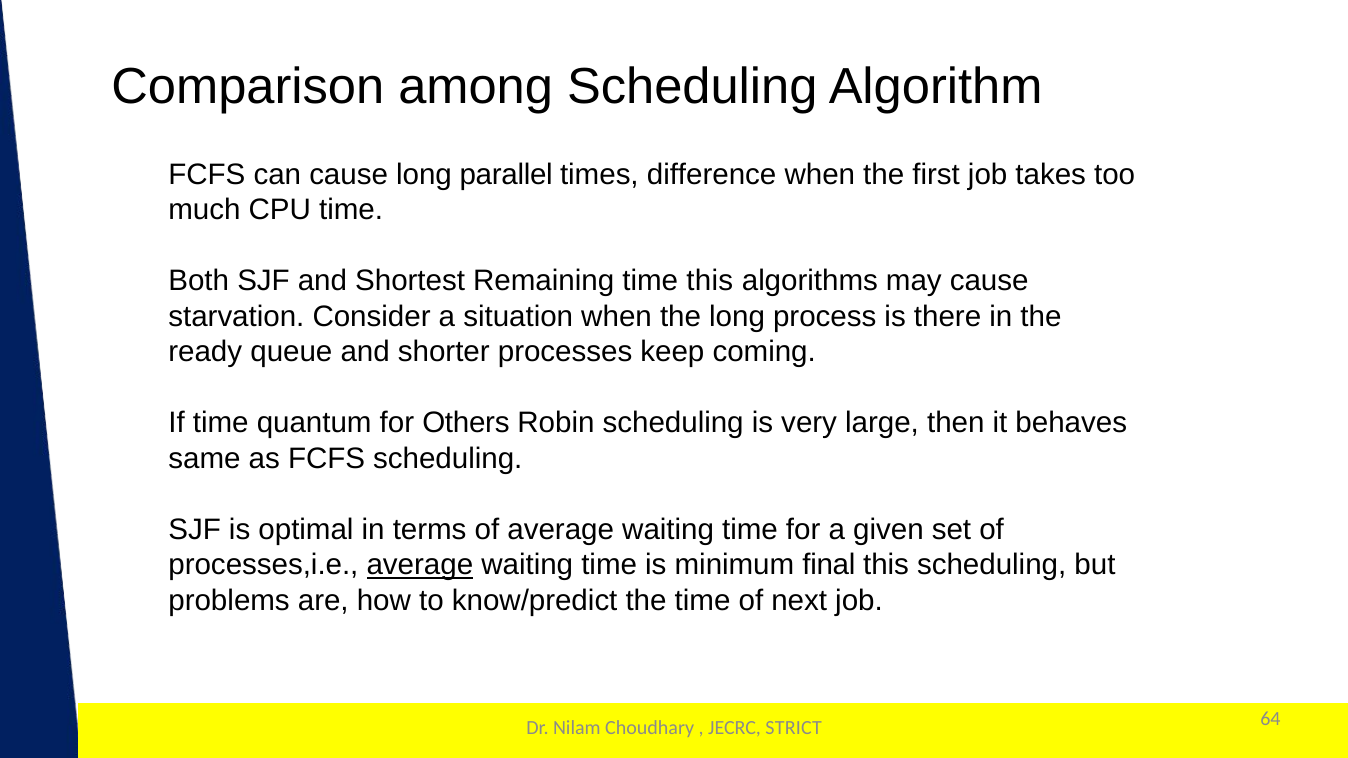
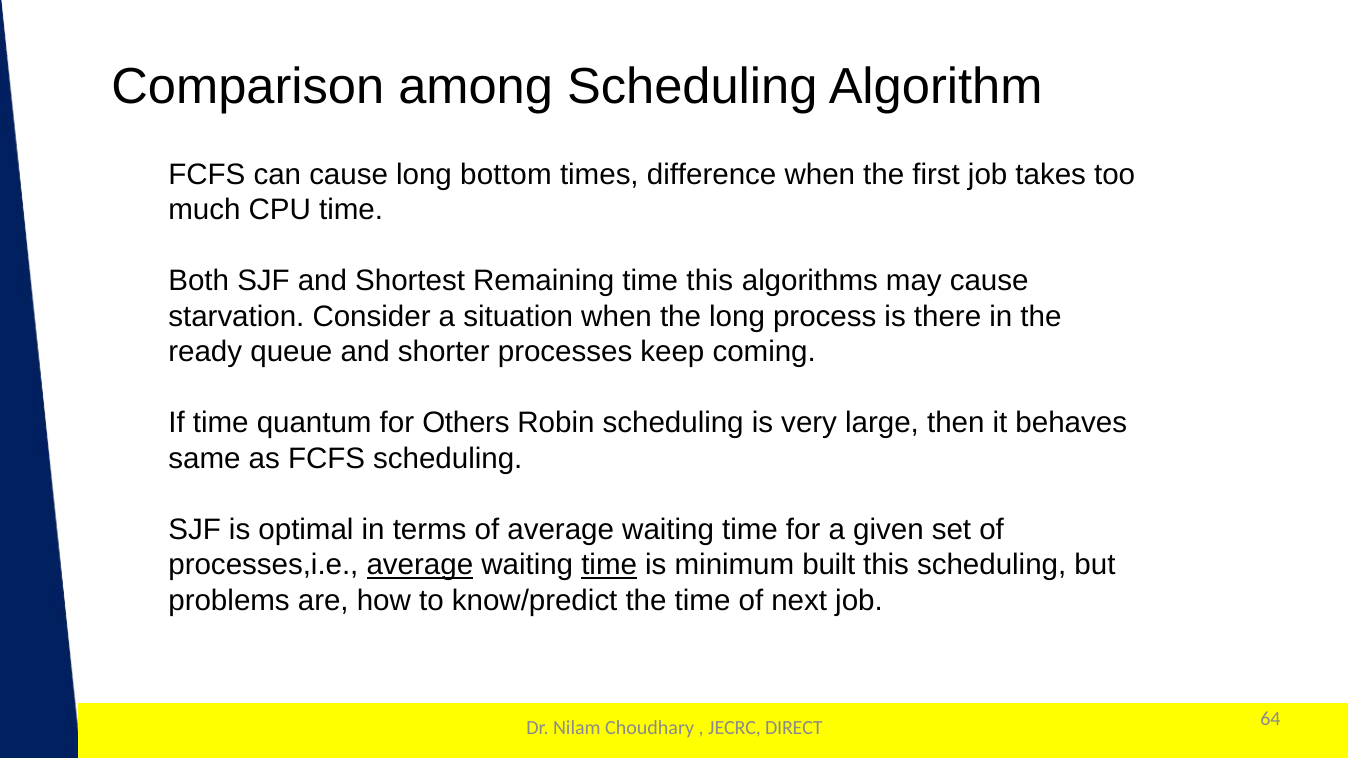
parallel: parallel -> bottom
time at (609, 565) underline: none -> present
final: final -> built
STRICT: STRICT -> DIRECT
